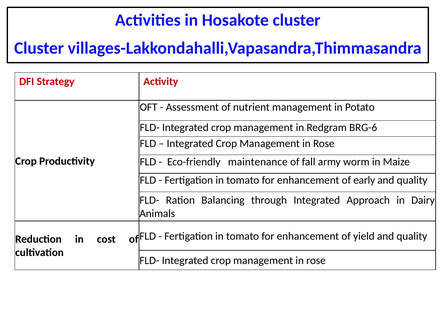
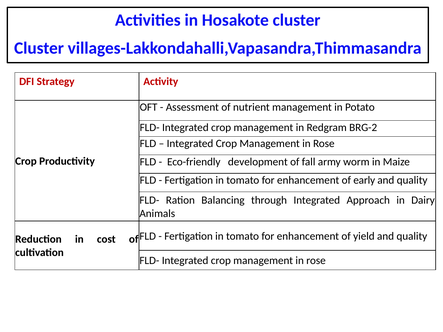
BRG-6: BRG-6 -> BRG-2
maintenance: maintenance -> development
